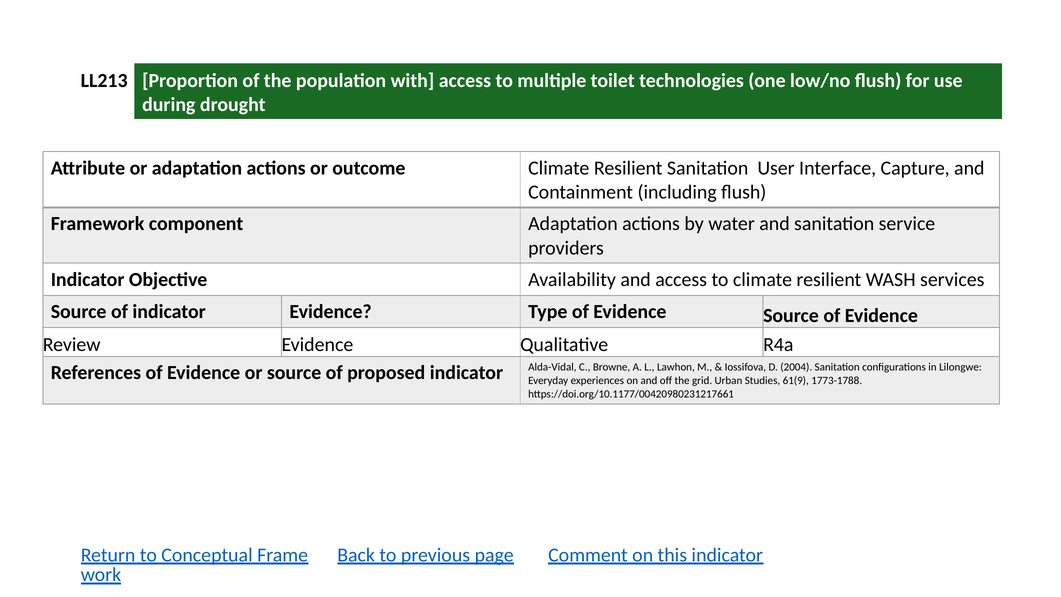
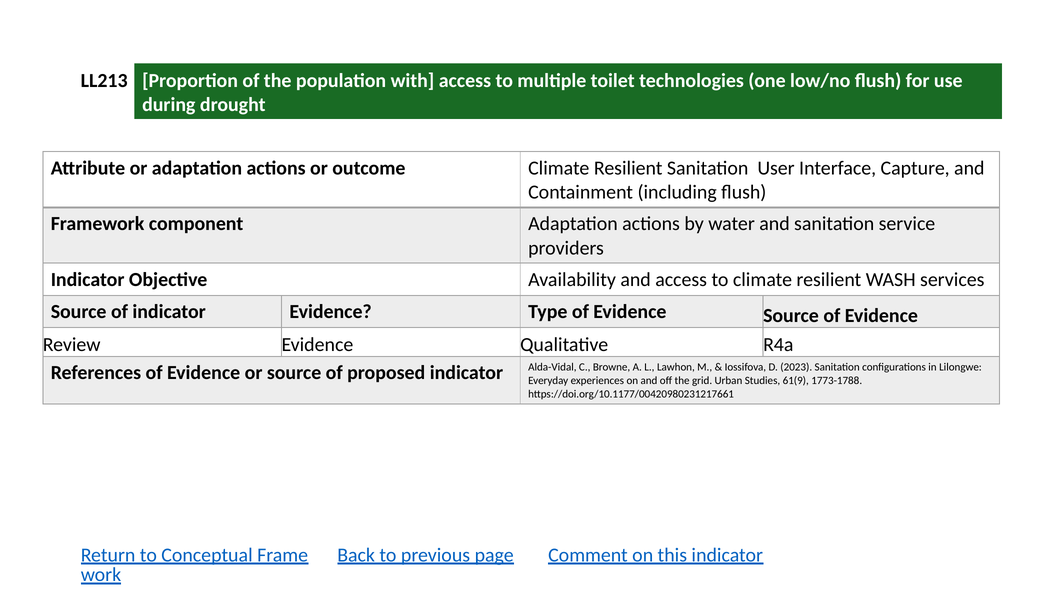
2004: 2004 -> 2023
